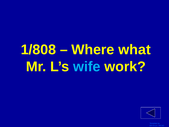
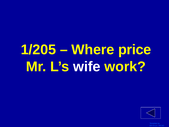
1/808: 1/808 -> 1/205
what: what -> price
wife colour: light blue -> white
